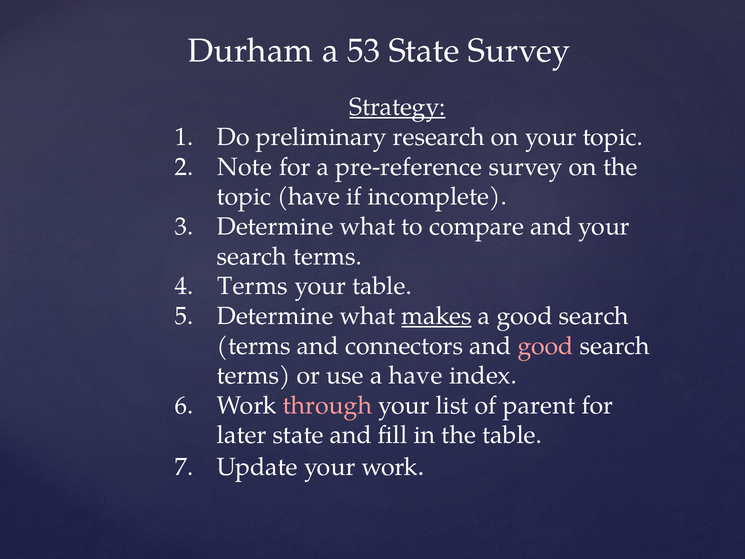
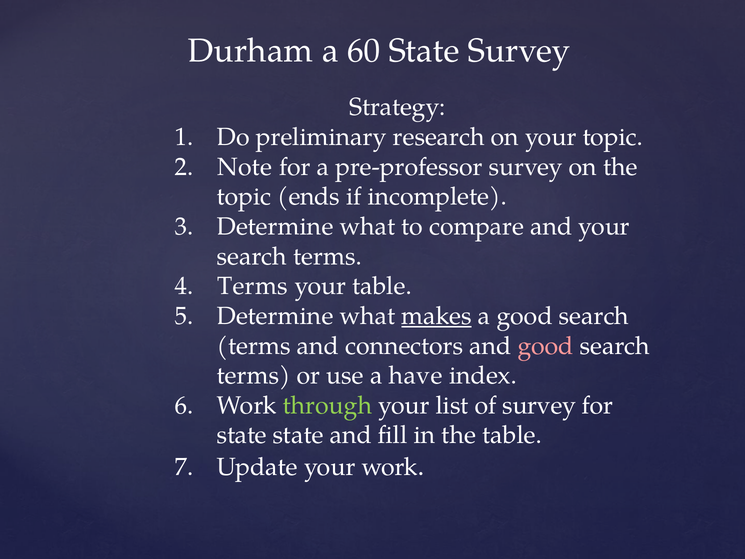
53: 53 -> 60
Strategy underline: present -> none
pre-reference: pre-reference -> pre-professor
topic have: have -> ends
through colour: pink -> light green
of parent: parent -> survey
later at (242, 435): later -> state
